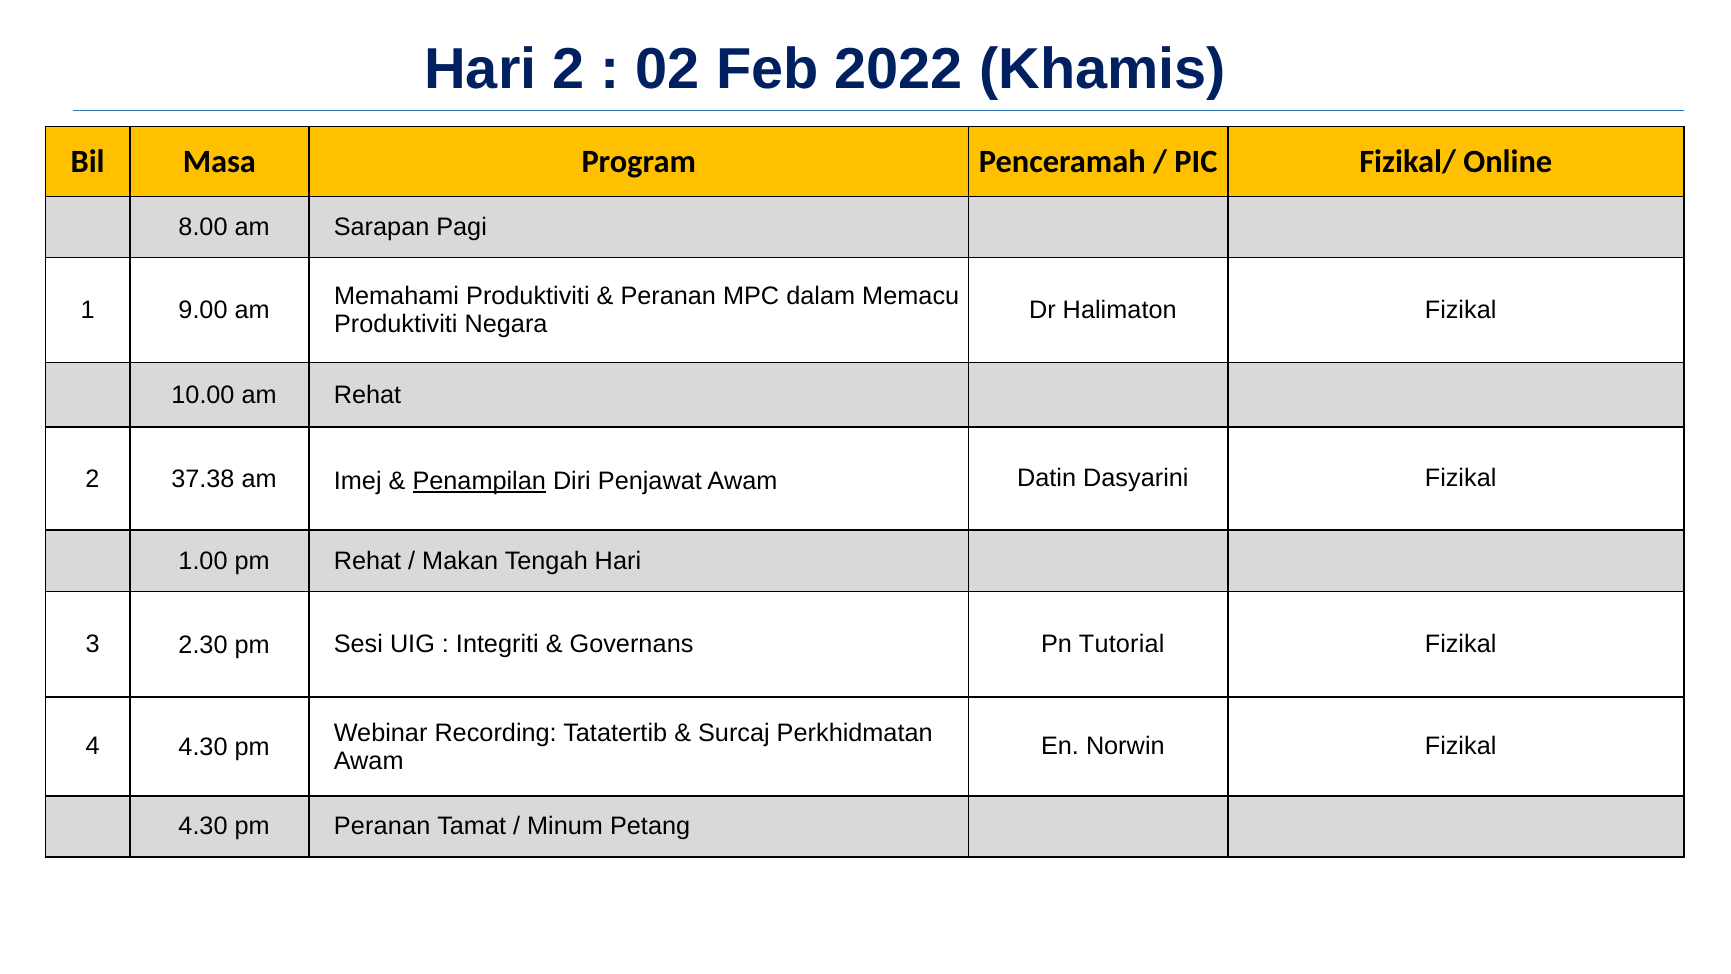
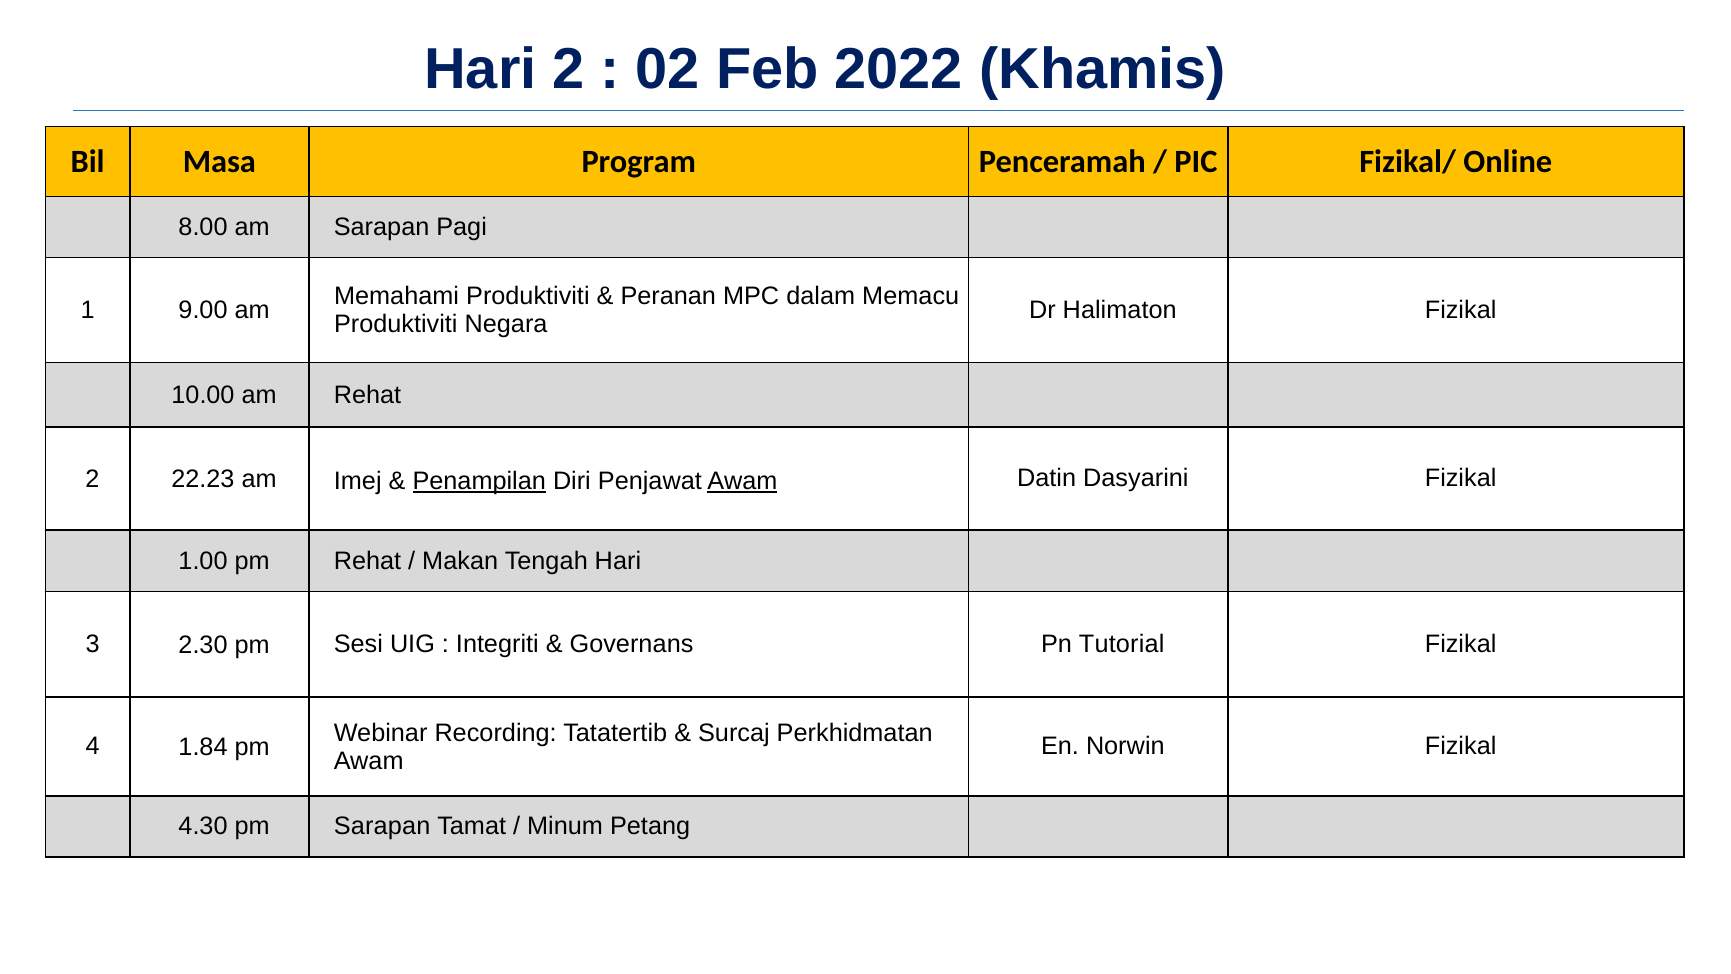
37.38: 37.38 -> 22.23
Awam at (742, 481) underline: none -> present
4 4.30: 4.30 -> 1.84
pm Peranan: Peranan -> Sarapan
